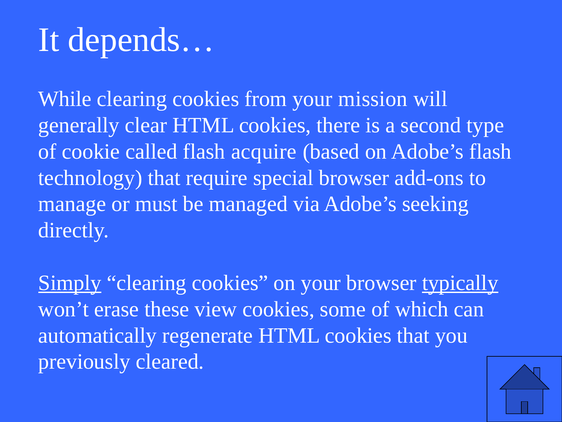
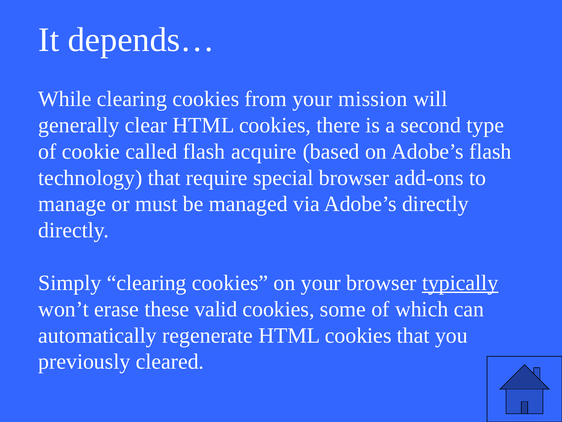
Adobe’s seeking: seeking -> directly
Simply underline: present -> none
view: view -> valid
